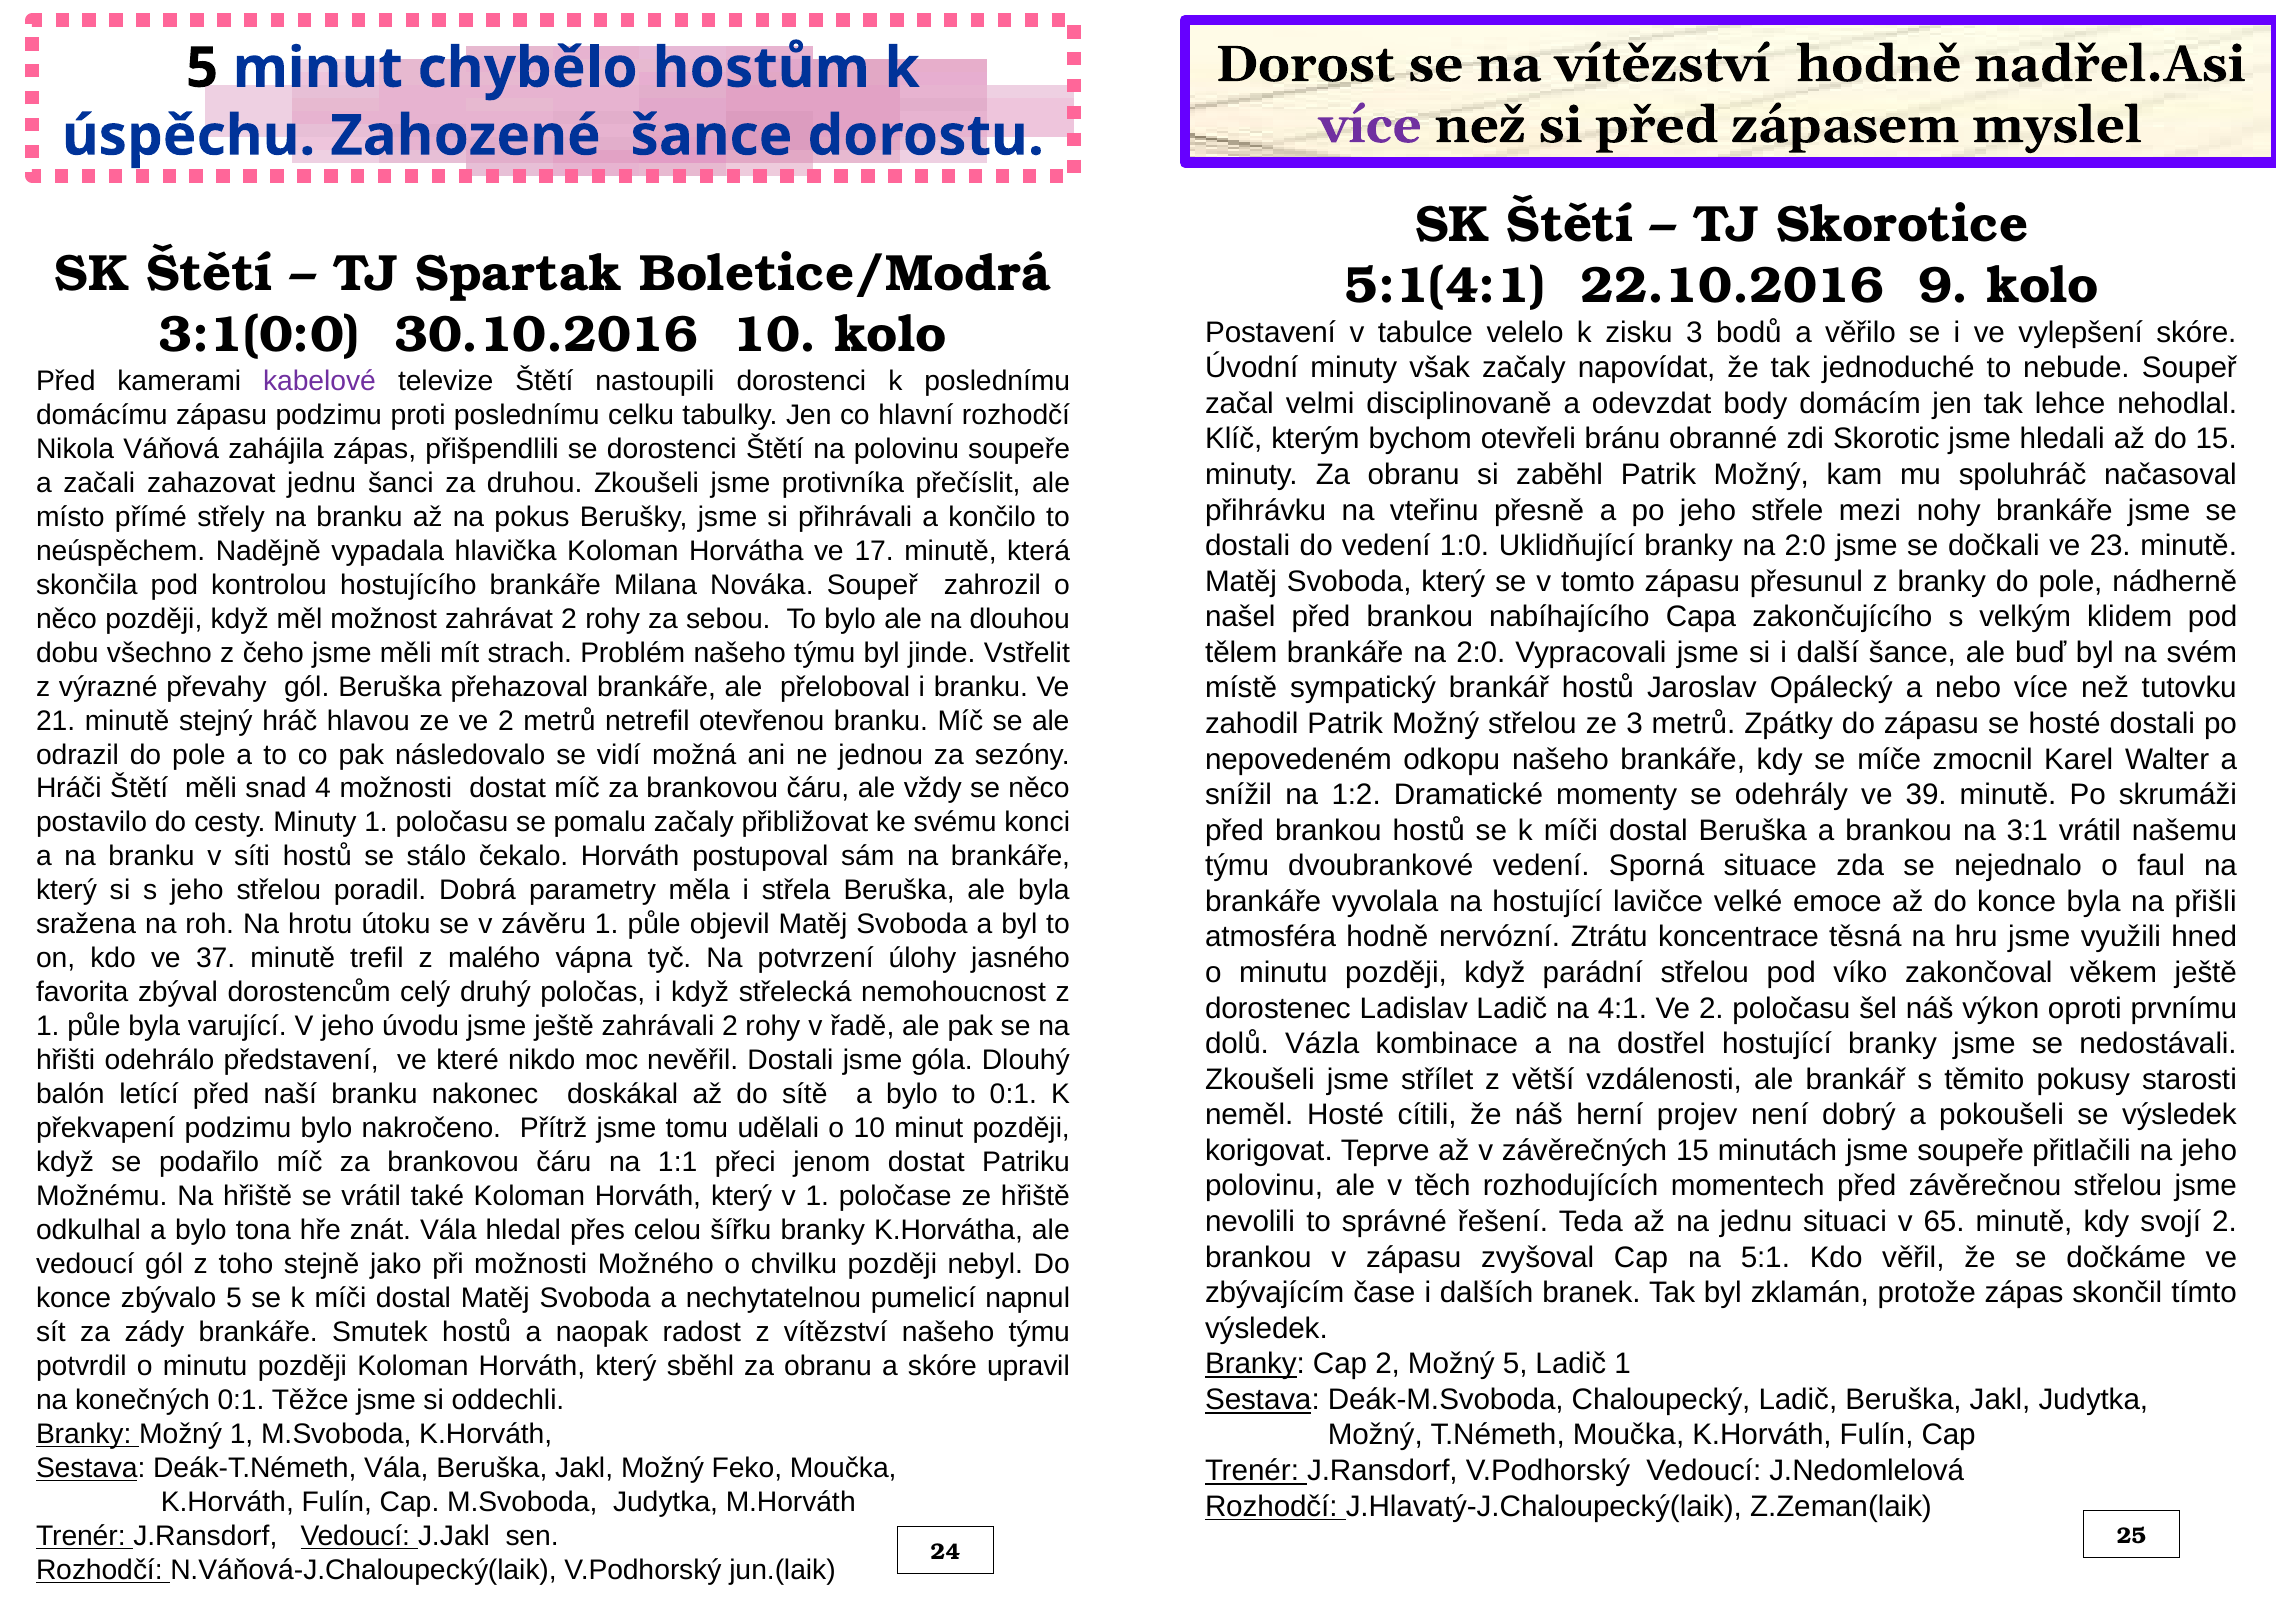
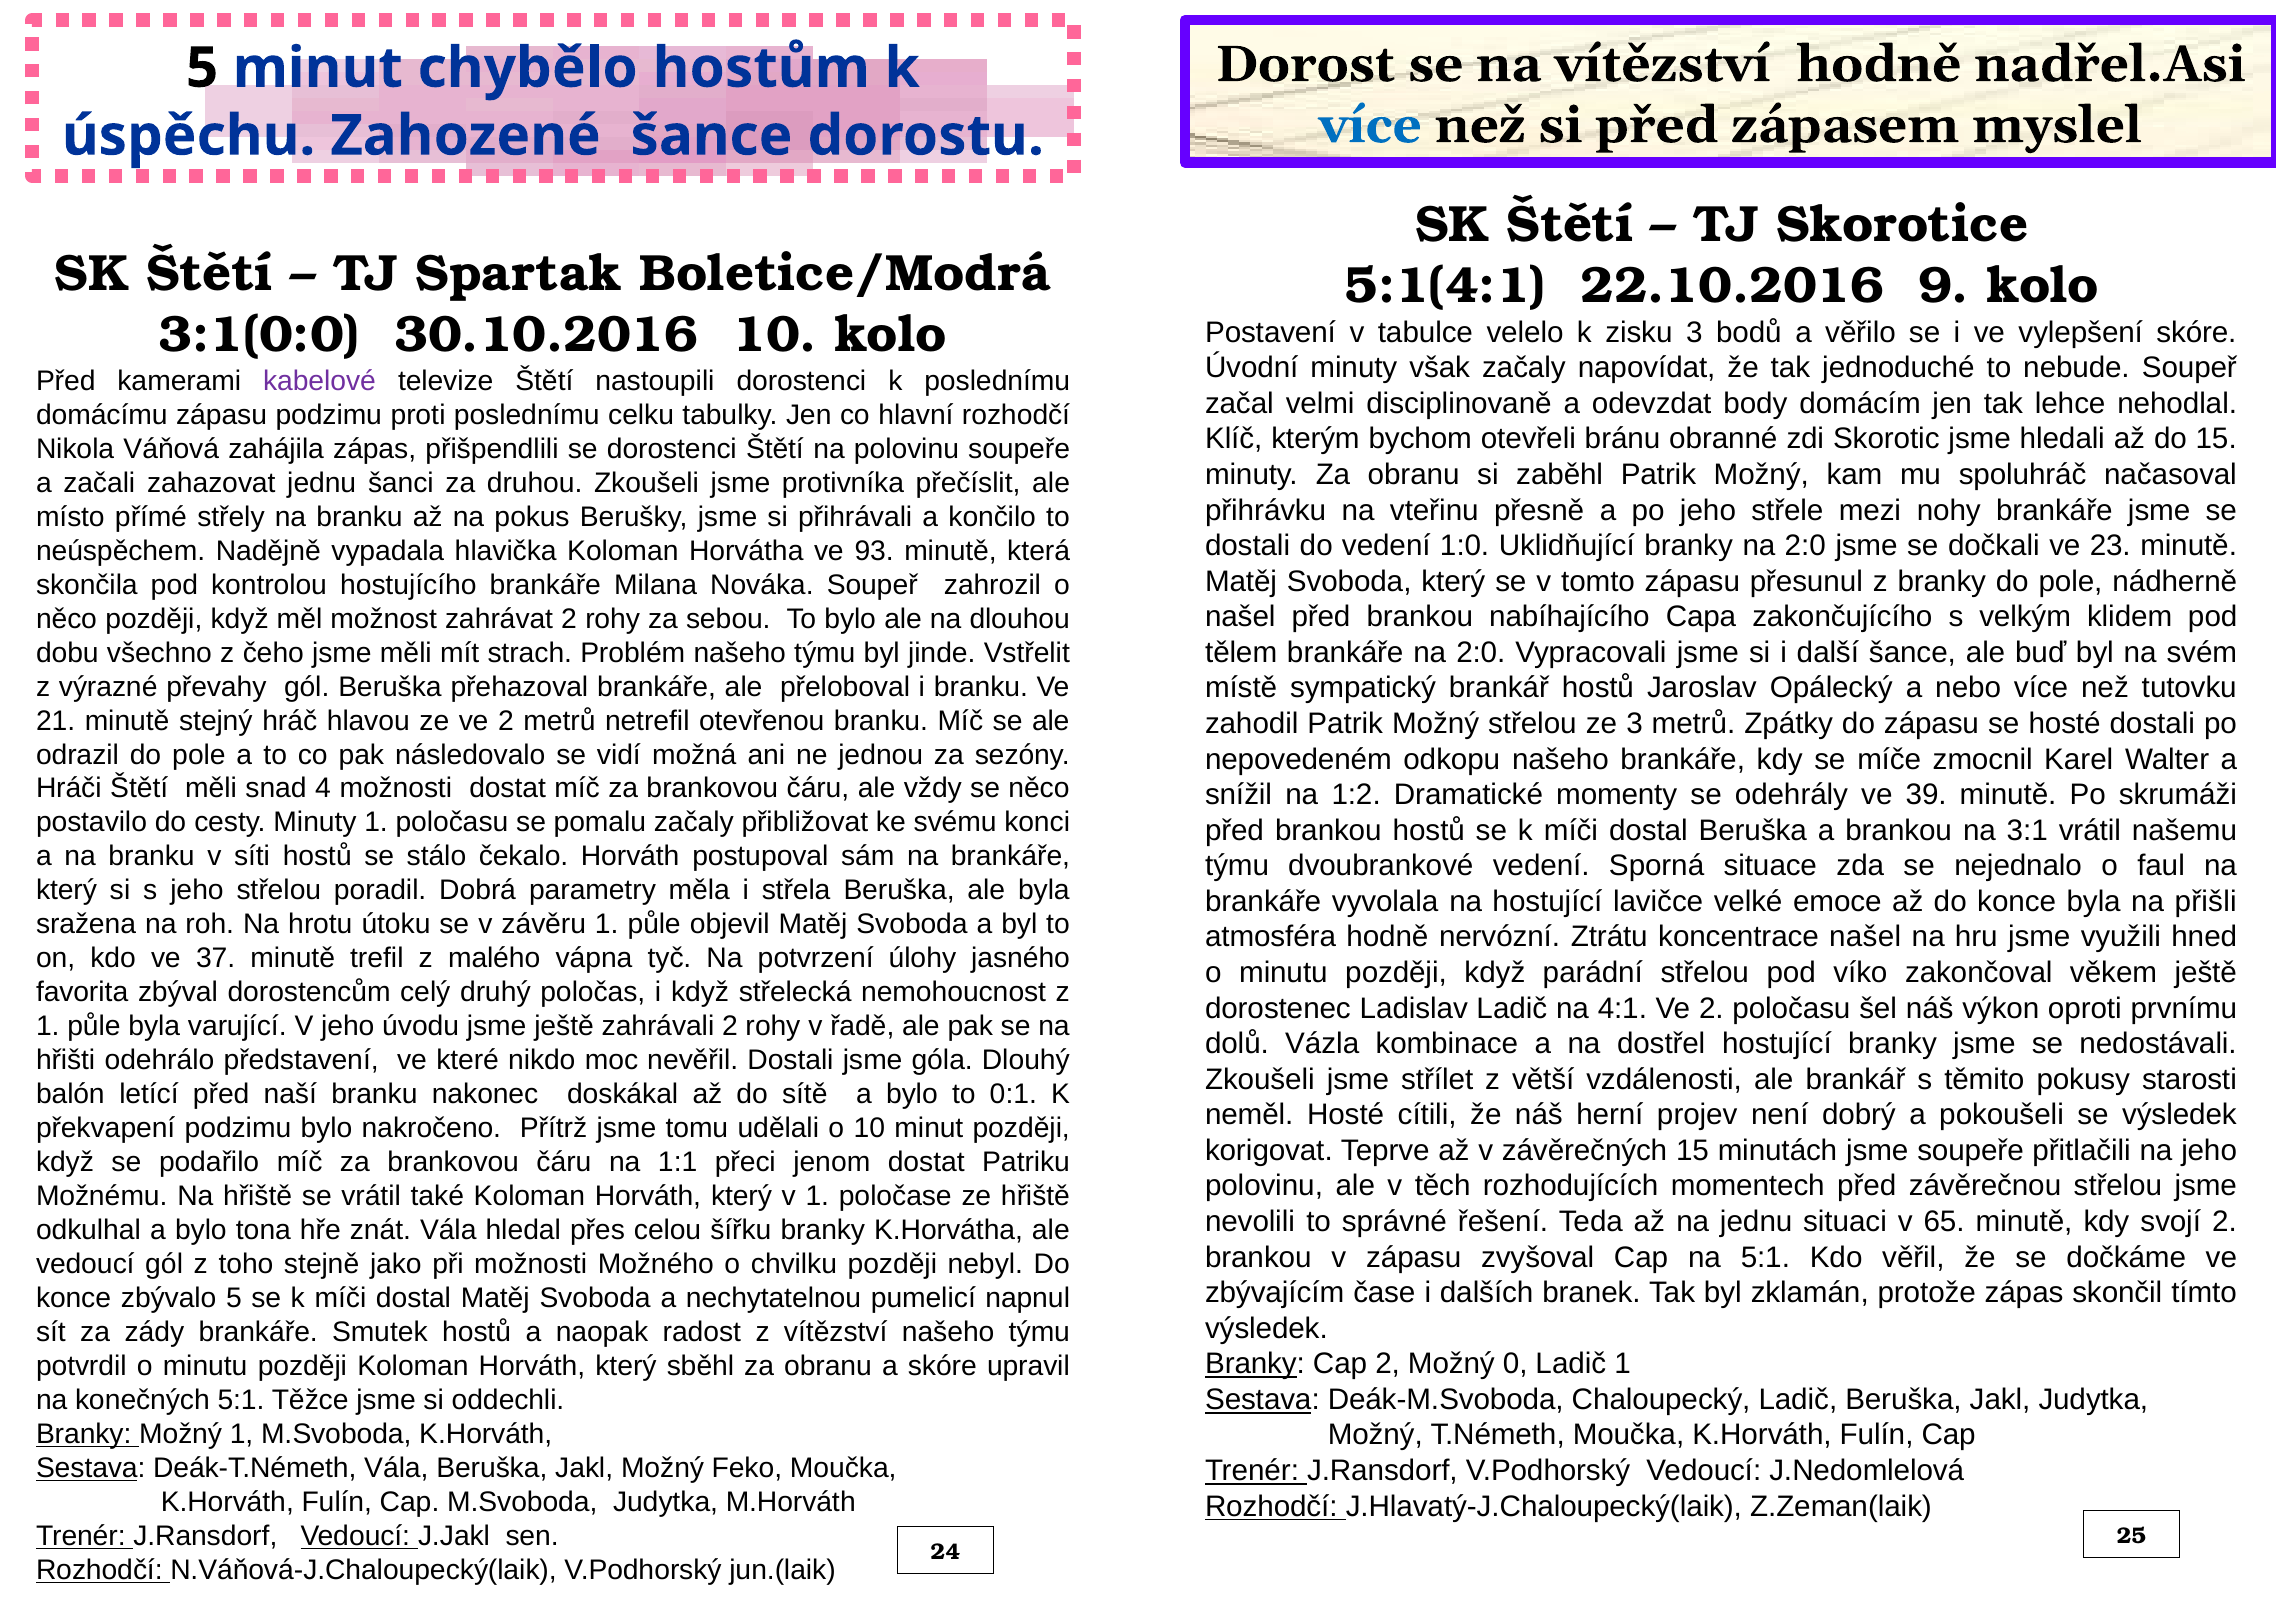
více at (1370, 125) colour: purple -> blue
17: 17 -> 93
koncentrace těsná: těsná -> našel
Možný 5: 5 -> 0
konečných 0:1: 0:1 -> 5:1
